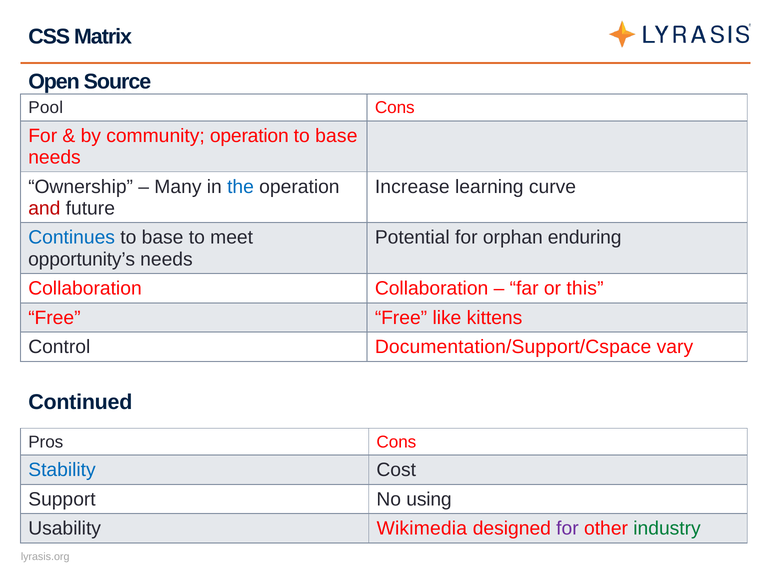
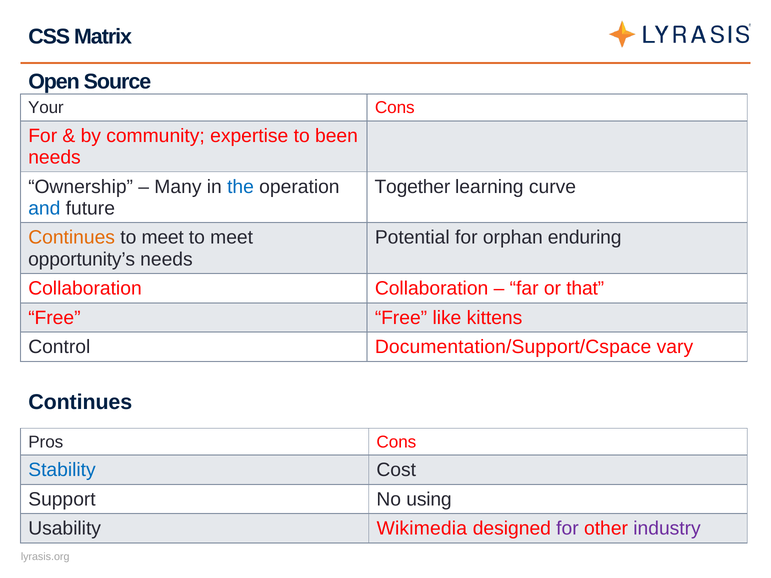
Pool: Pool -> Your
community operation: operation -> expertise
base at (336, 136): base -> been
Increase: Increase -> Together
and colour: red -> blue
Continues at (72, 238) colour: blue -> orange
base at (163, 238): base -> meet
this: this -> that
Continued at (80, 402): Continued -> Continues
industry colour: green -> purple
